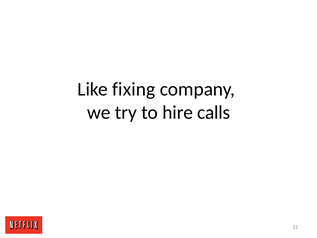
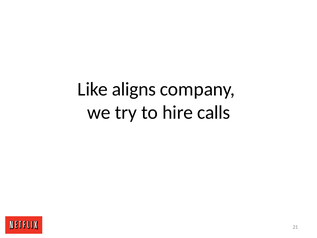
fixing: fixing -> aligns
